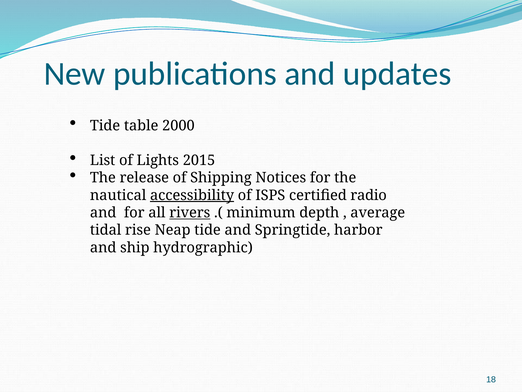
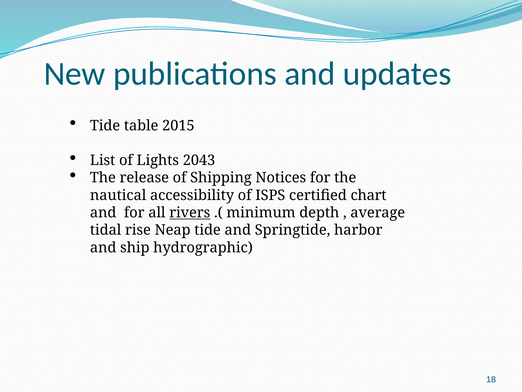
2000: 2000 -> 2015
2015: 2015 -> 2043
accessibility underline: present -> none
radio: radio -> chart
